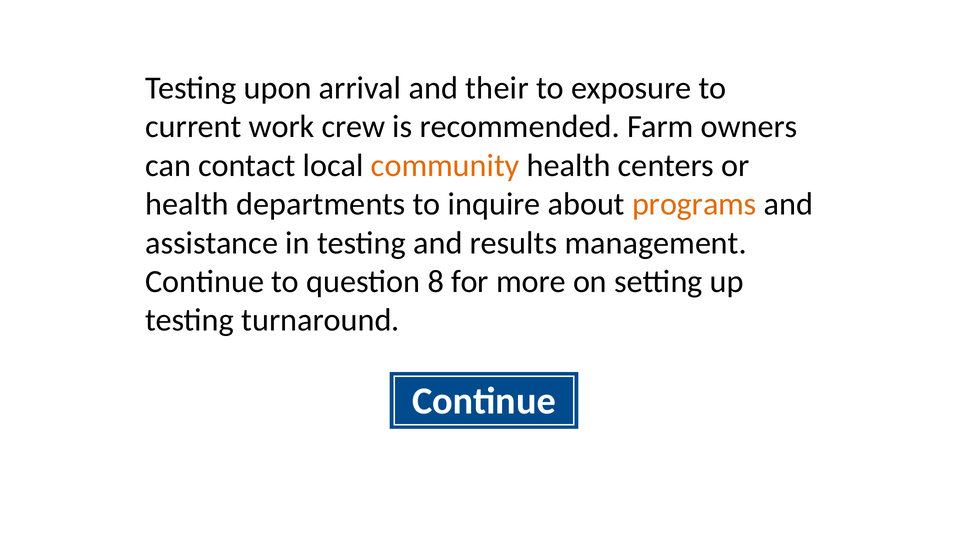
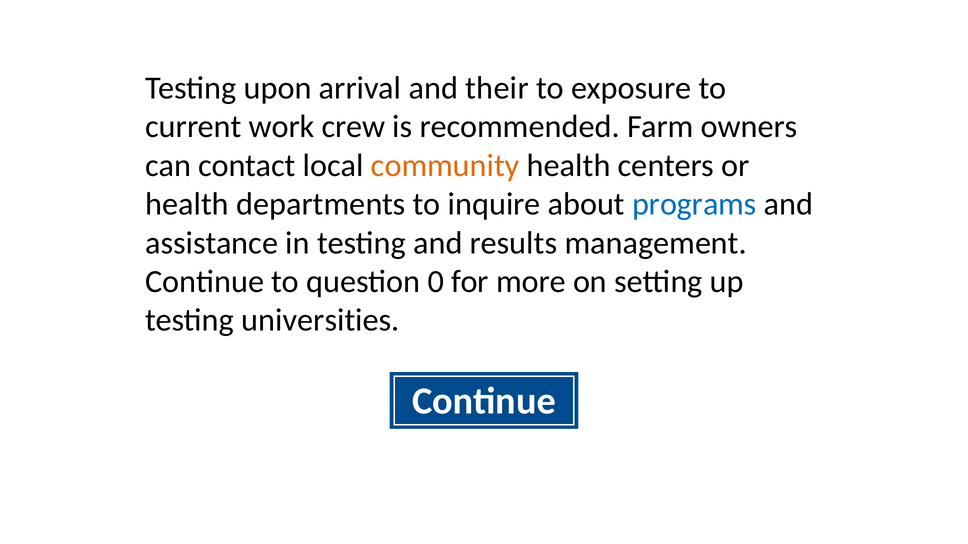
programs colour: orange -> blue
8: 8 -> 0
turnaround: turnaround -> universities
